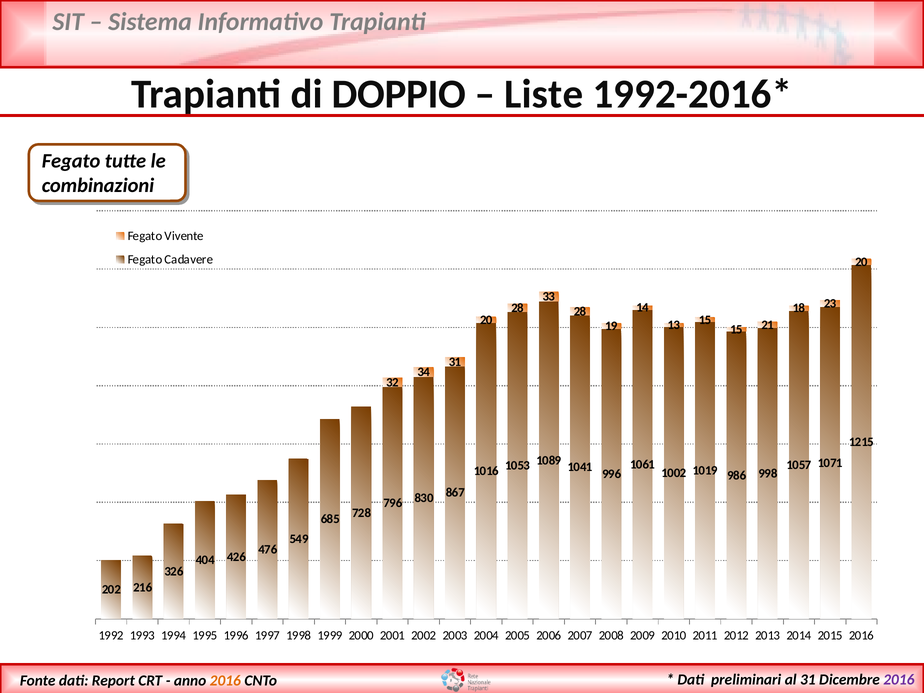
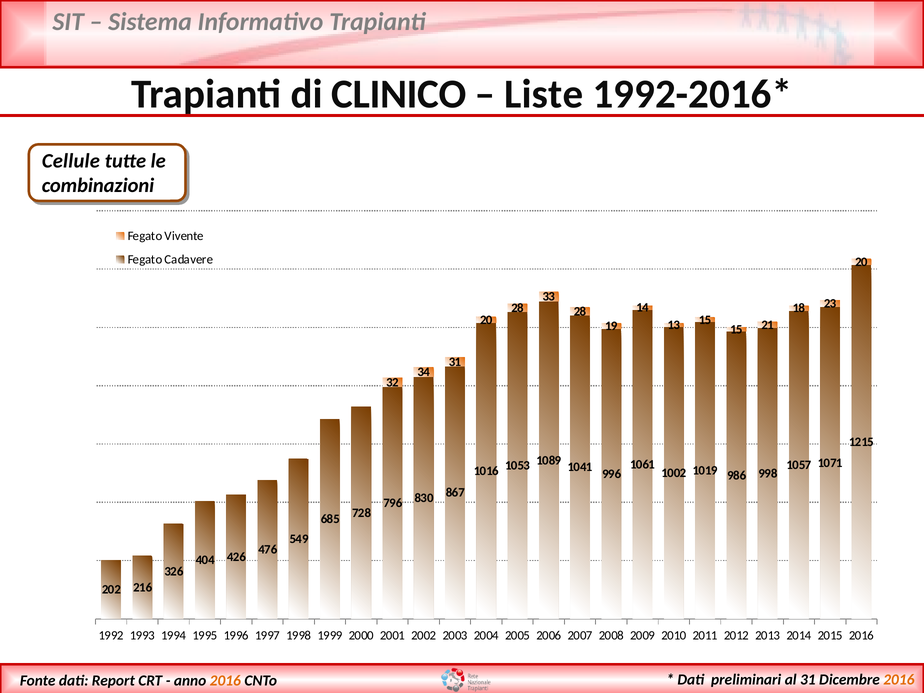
DOPPIO: DOPPIO -> CLINICO
Fegato at (71, 161): Fegato -> Cellule
2016 at (899, 680) colour: purple -> orange
